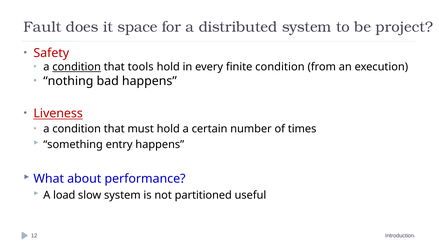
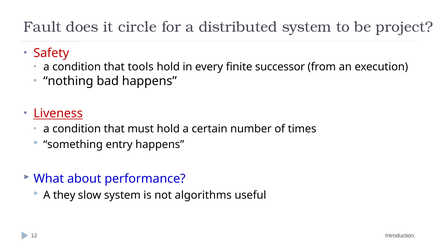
space: space -> circle
condition at (77, 67) underline: present -> none
finite condition: condition -> successor
load: load -> they
partitioned: partitioned -> algorithms
